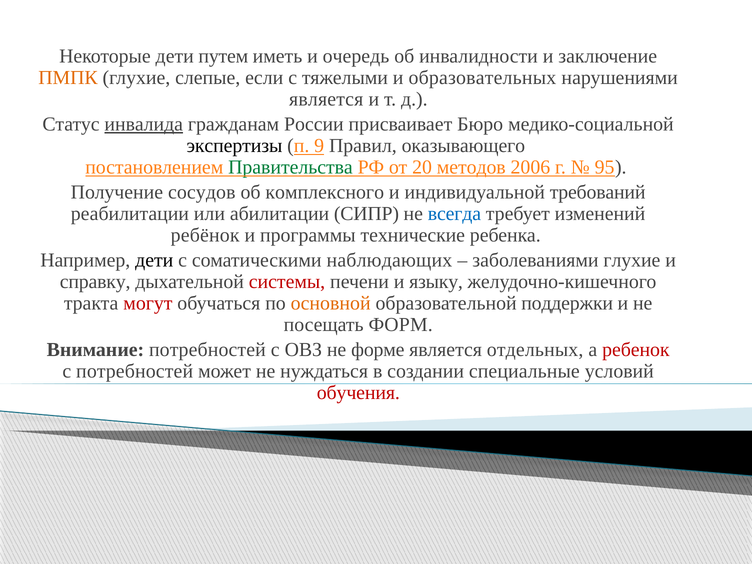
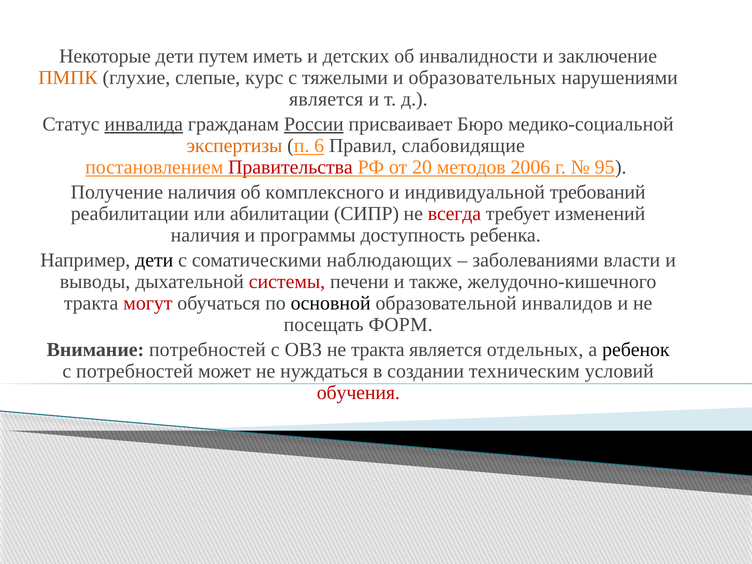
очередь: очередь -> детских
если: если -> курс
России underline: none -> present
экспертизы colour: black -> orange
9: 9 -> 6
оказывающего: оказывающего -> слабовидящие
Правительства colour: green -> red
Получение сосудов: сосудов -> наличия
всегда colour: blue -> red
ребёнок at (205, 235): ребёнок -> наличия
технические: технические -> доступность
заболеваниями глухие: глухие -> власти
справку: справку -> выводы
языку: языку -> также
основной colour: orange -> black
поддержки: поддержки -> инвалидов
не форме: форме -> тракта
ребенок colour: red -> black
специальные: специальные -> техническим
